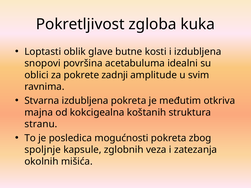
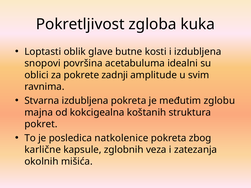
otkriva: otkriva -> zglobu
stranu: stranu -> pokret
mogućnosti: mogućnosti -> natkolenice
spoljnje: spoljnje -> karlične
